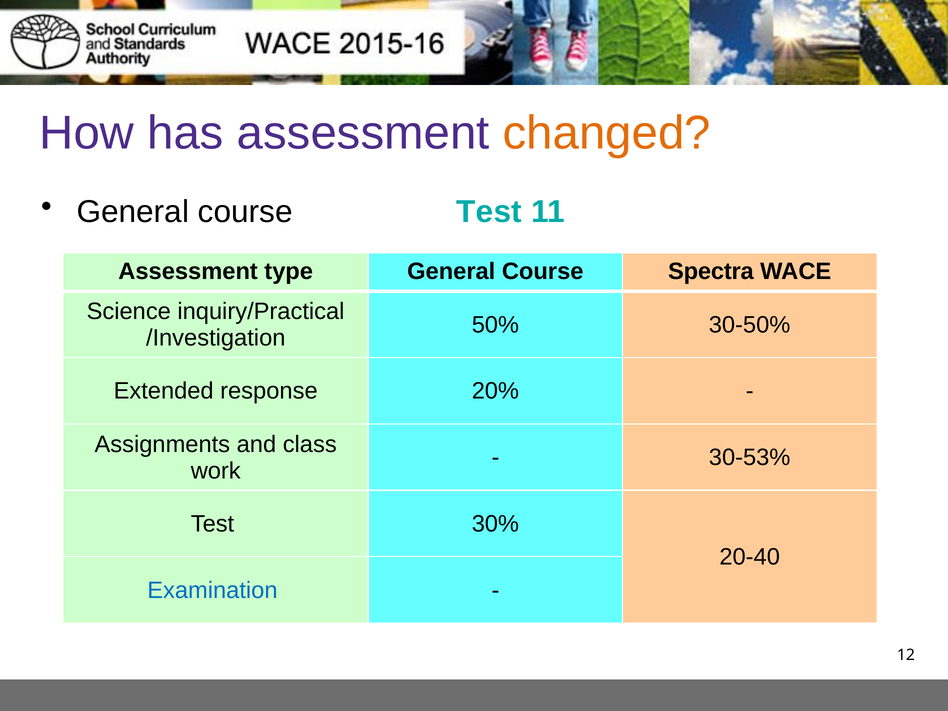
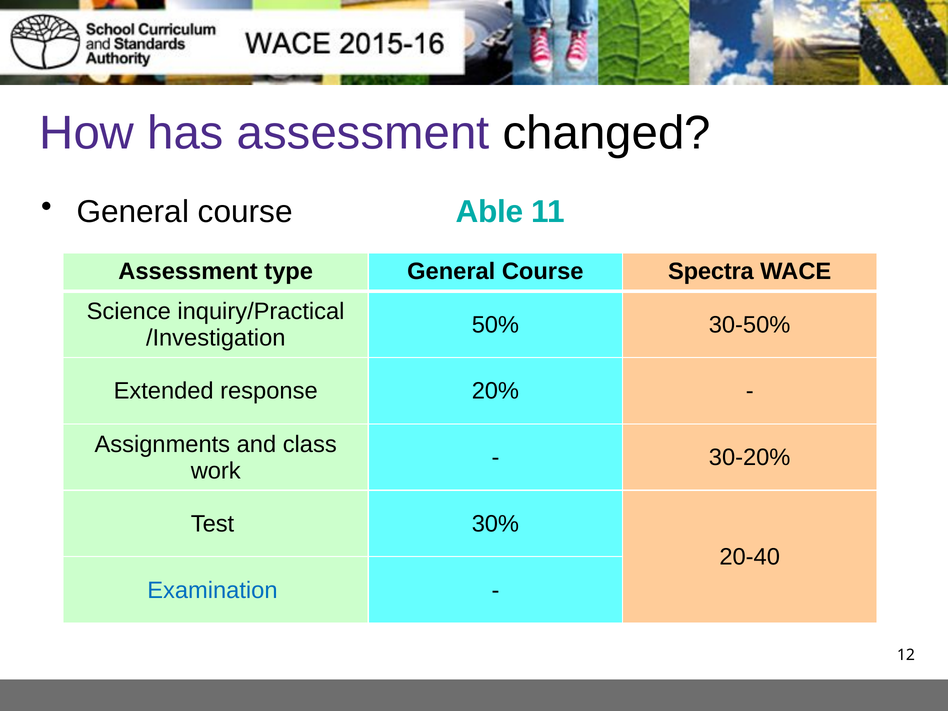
changed colour: orange -> black
course Test: Test -> Able
30-53%: 30-53% -> 30-20%
